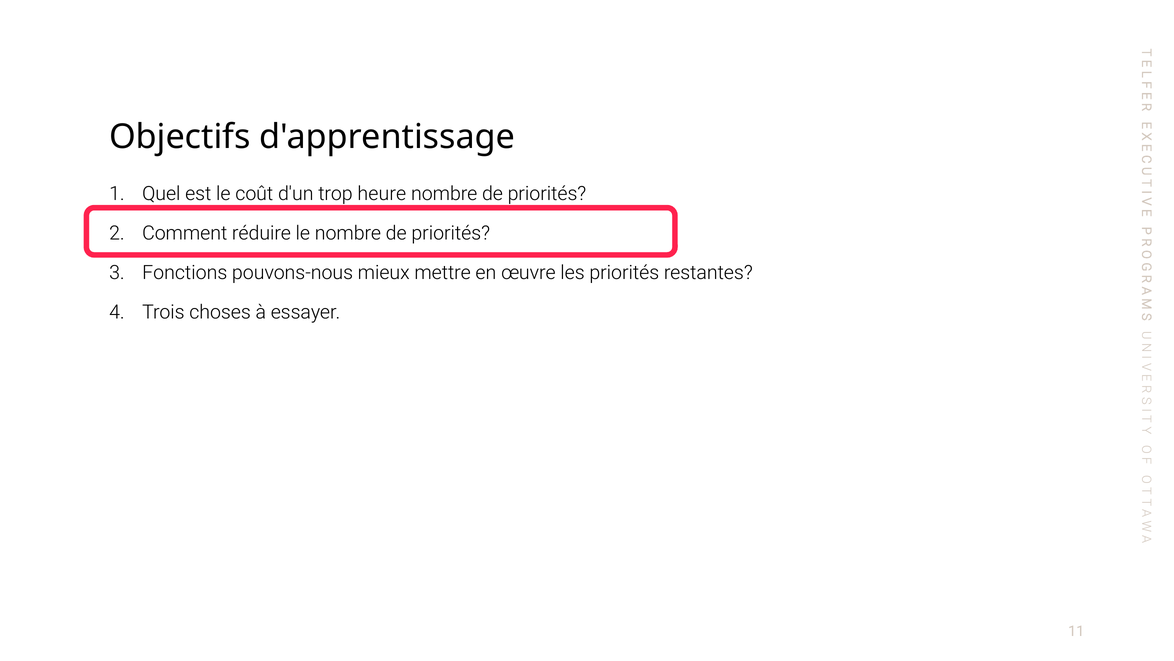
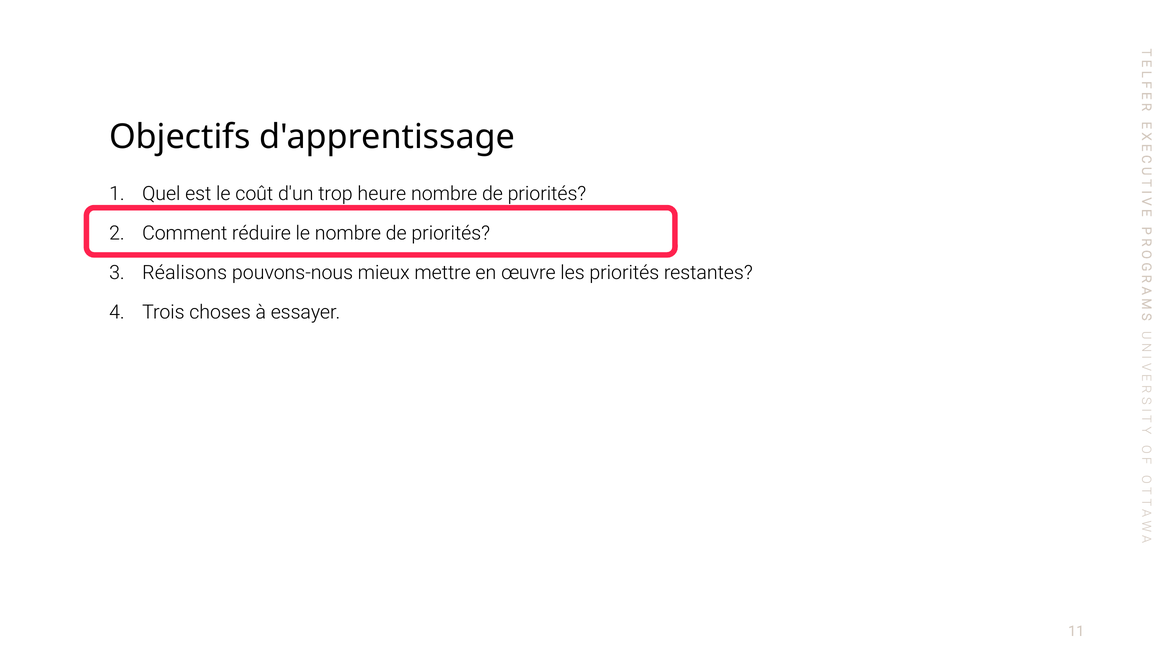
Fonctions: Fonctions -> Réalisons
